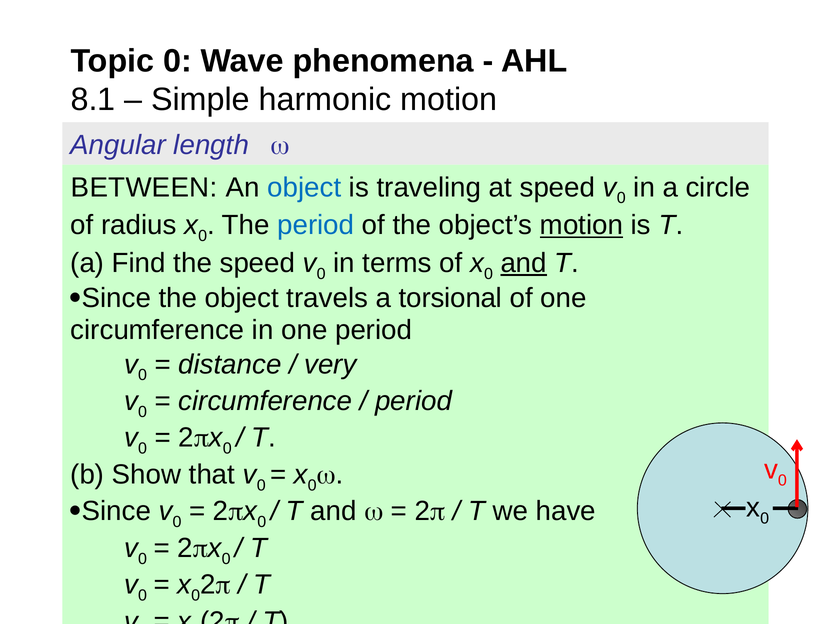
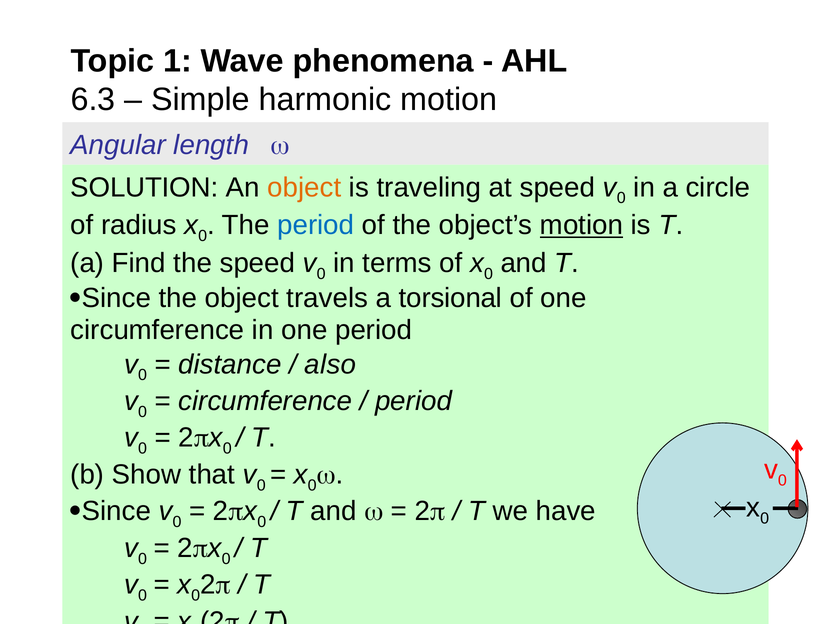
Topic 0: 0 -> 1
8.1: 8.1 -> 6.3
BETWEEN: BETWEEN -> SOLUTION
object at (304, 187) colour: blue -> orange
and at (524, 263) underline: present -> none
very: very -> also
